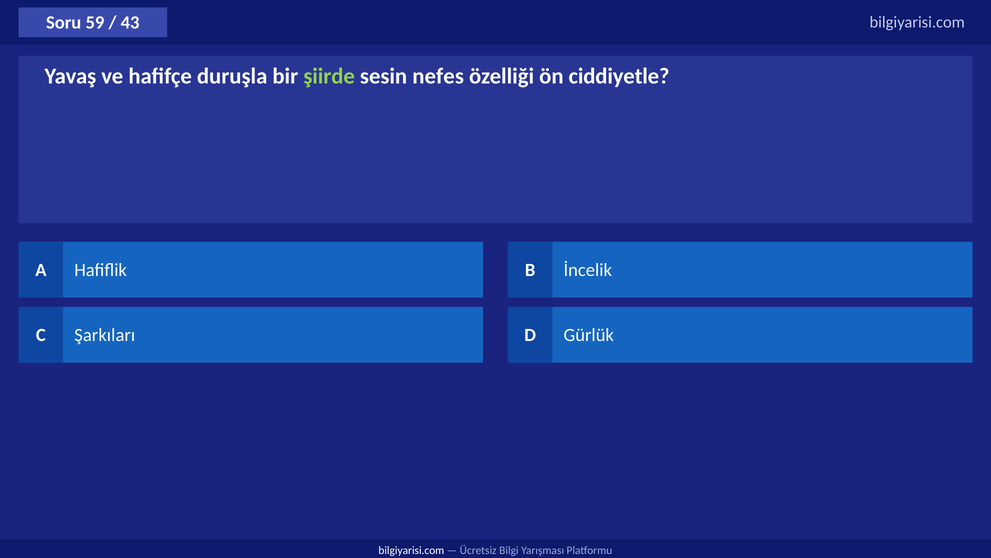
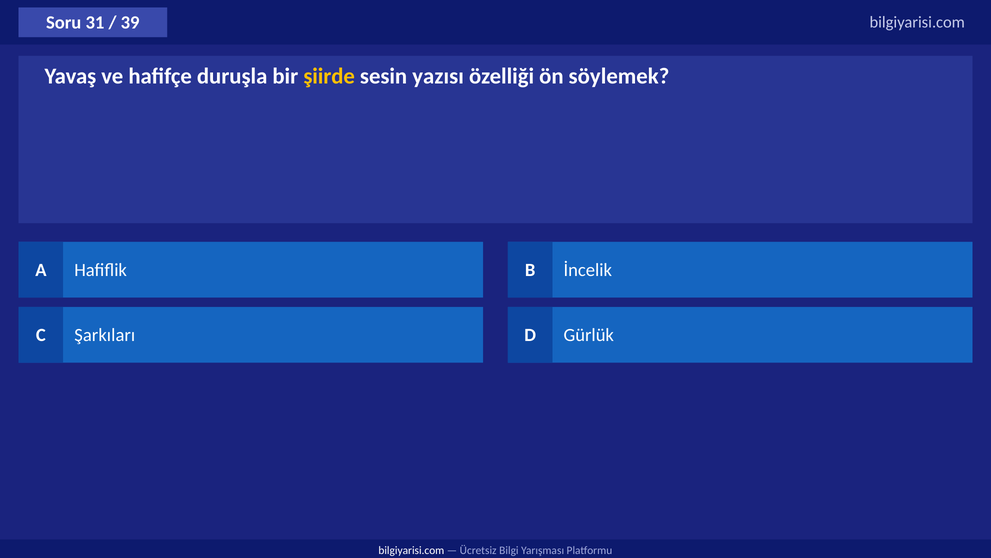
59: 59 -> 31
43: 43 -> 39
şiirde colour: light green -> yellow
nefes: nefes -> yazısı
ciddiyetle: ciddiyetle -> söylemek
